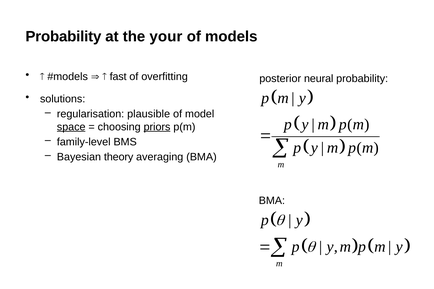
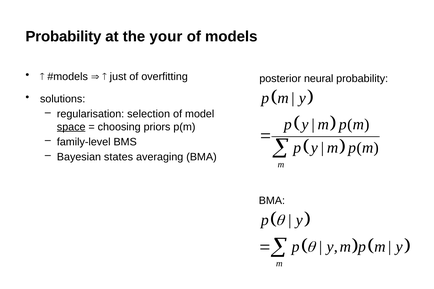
fast: fast -> just
plausible: plausible -> selection
priors underline: present -> none
theory: theory -> states
